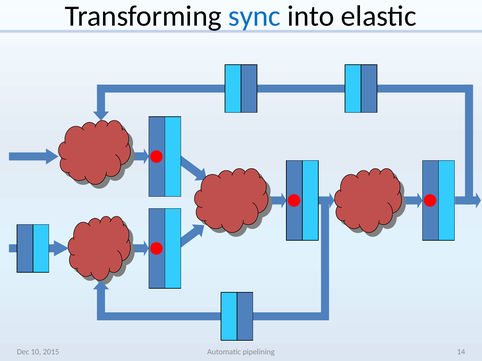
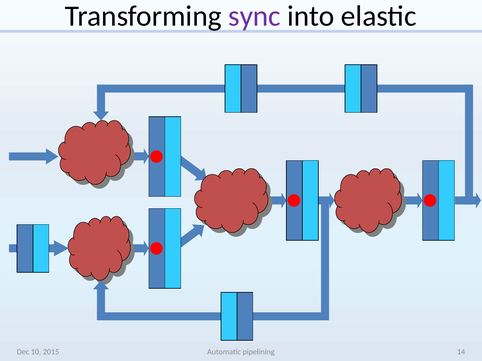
sync colour: blue -> purple
